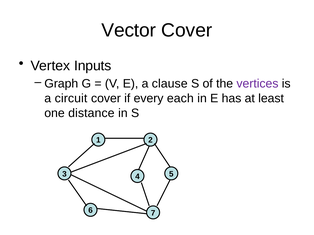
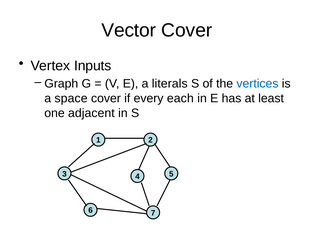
clause: clause -> literals
vertices colour: purple -> blue
circuit: circuit -> space
distance: distance -> adjacent
